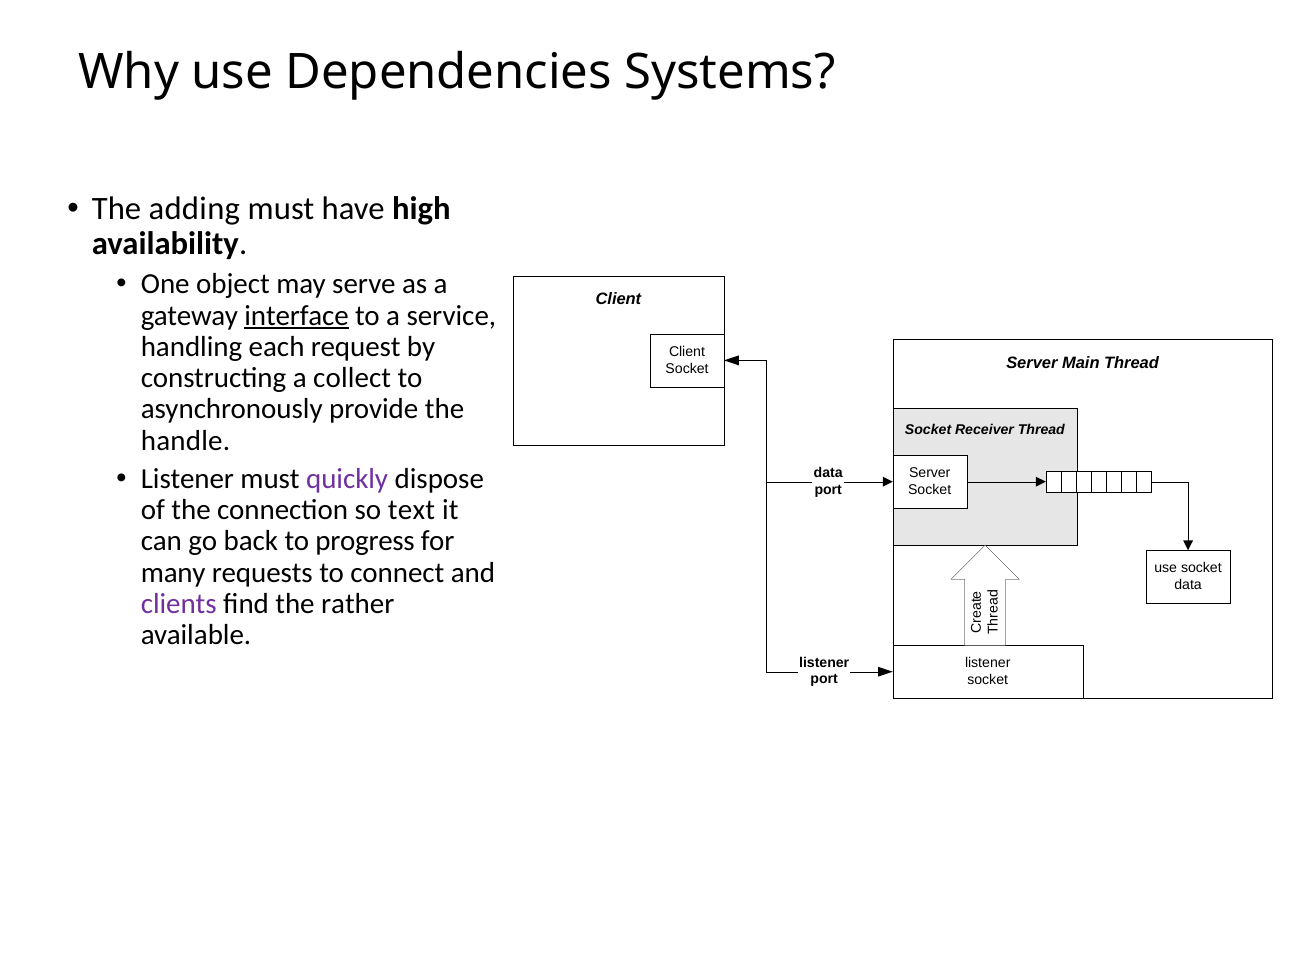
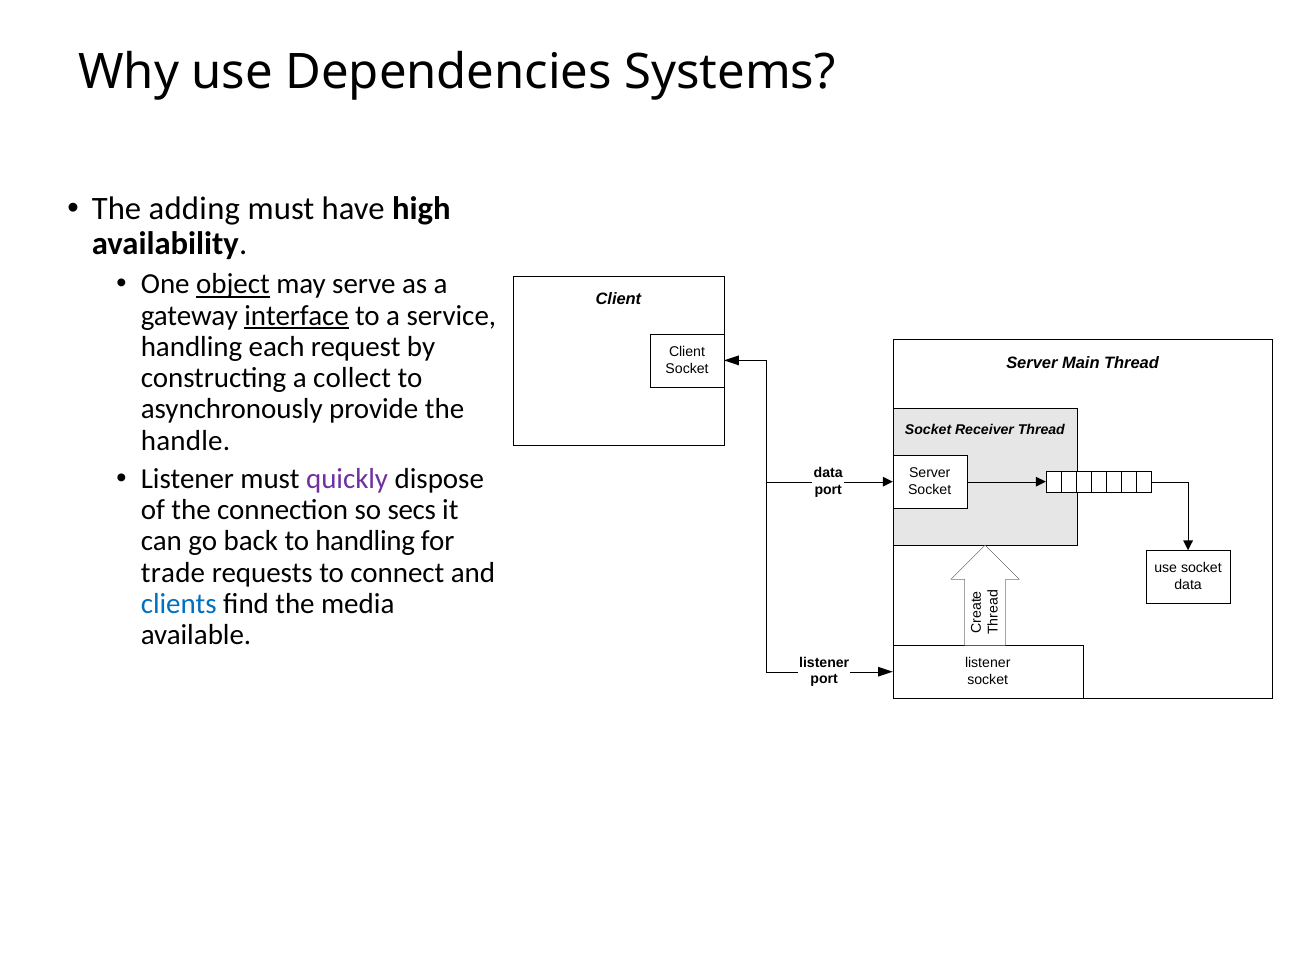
object underline: none -> present
text: text -> secs
to progress: progress -> handling
many: many -> trade
clients colour: purple -> blue
rather: rather -> media
